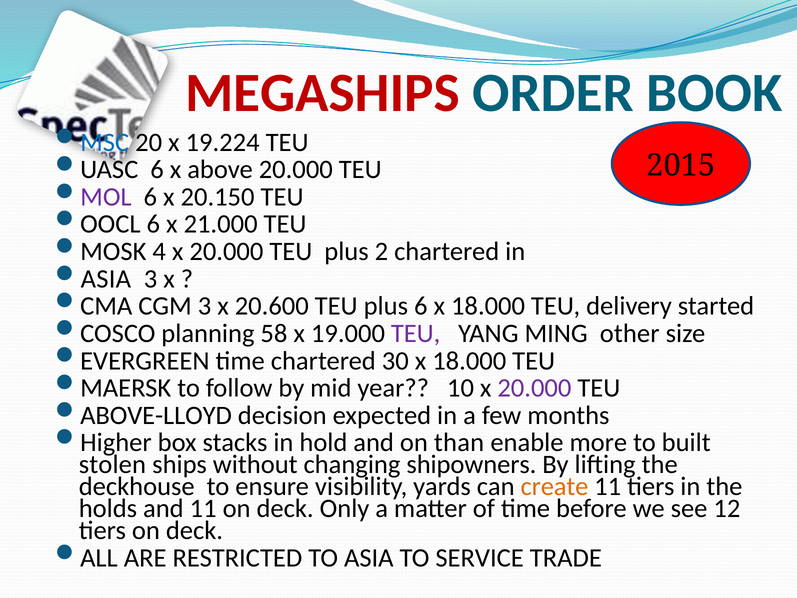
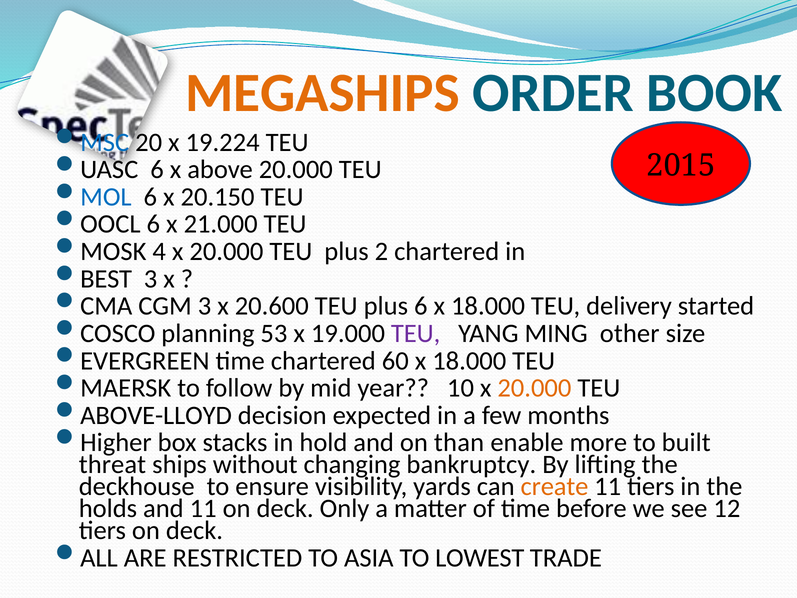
MEGASHIPS colour: red -> orange
MOL colour: purple -> blue
ASIA at (106, 279): ASIA -> BEST
58: 58 -> 53
30: 30 -> 60
20.000 at (534, 388) colour: purple -> orange
stolen: stolen -> threat
shipowners: shipowners -> bankruptcy
SERVICE: SERVICE -> LOWEST
